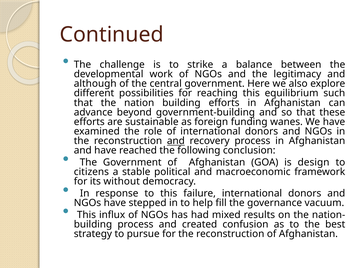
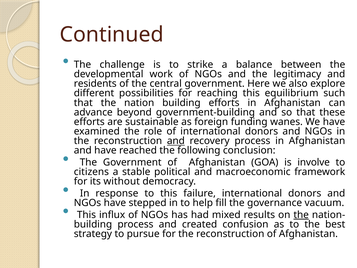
although: although -> residents
design: design -> involve
the at (301, 215) underline: none -> present
